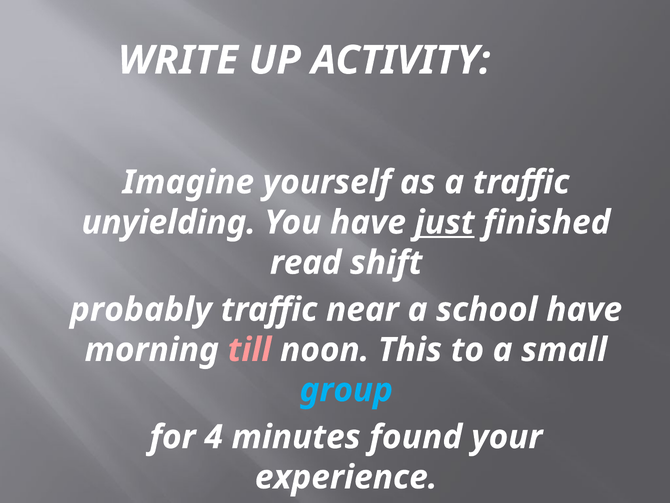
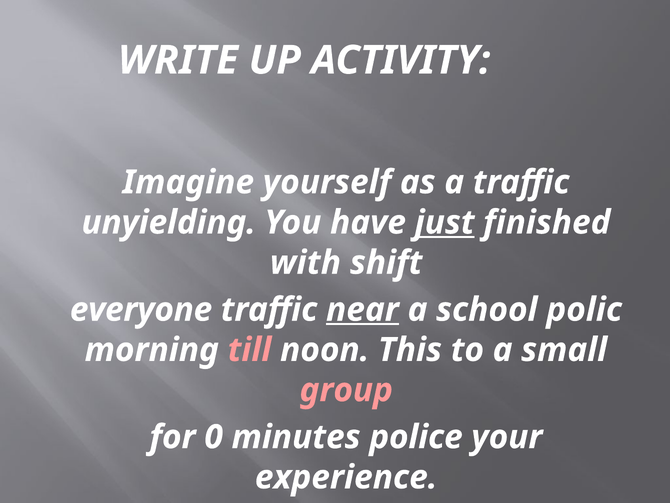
read: read -> with
probably: probably -> everyone
near underline: none -> present
school have: have -> polic
group colour: light blue -> pink
4: 4 -> 0
found: found -> police
